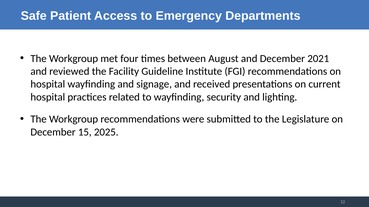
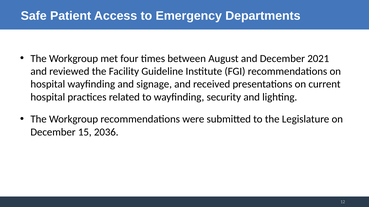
2025: 2025 -> 2036
